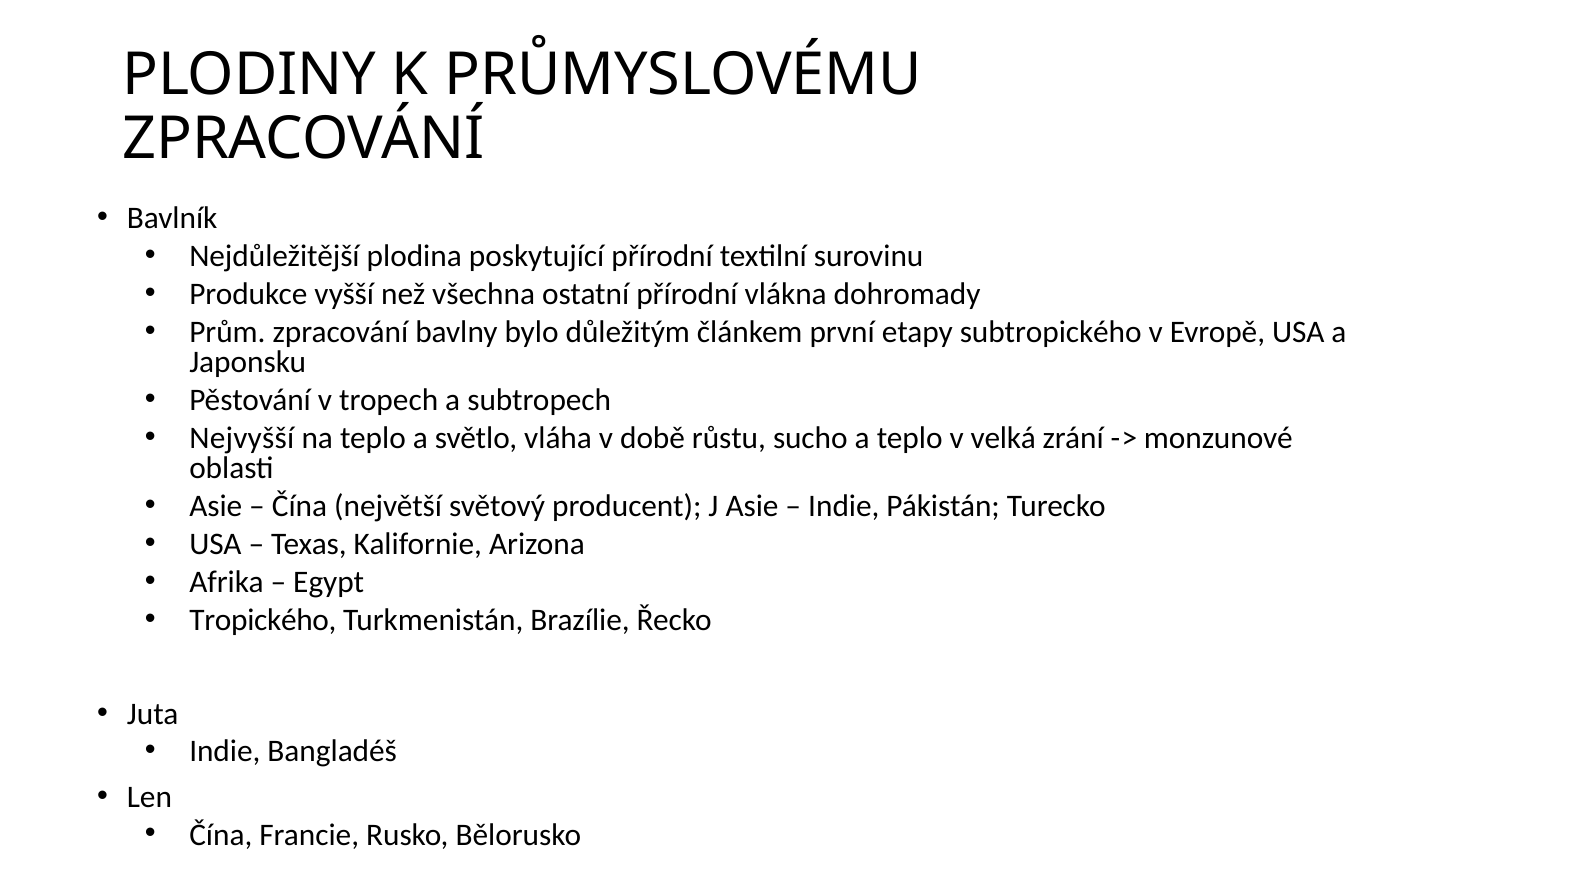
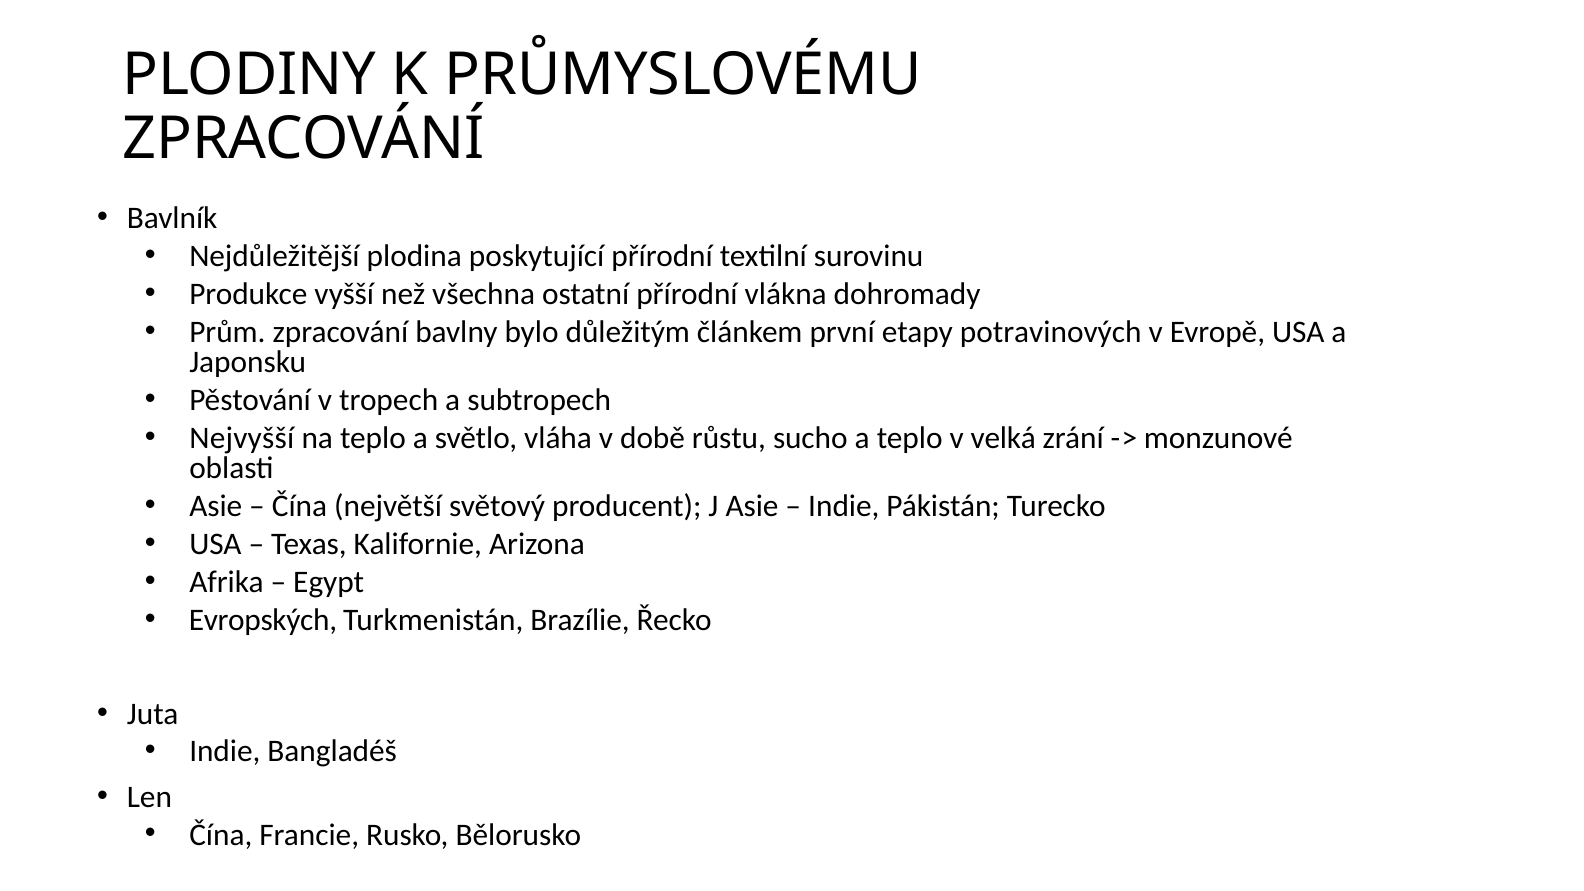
subtropického: subtropického -> potravinových
Tropického: Tropického -> Evropských
